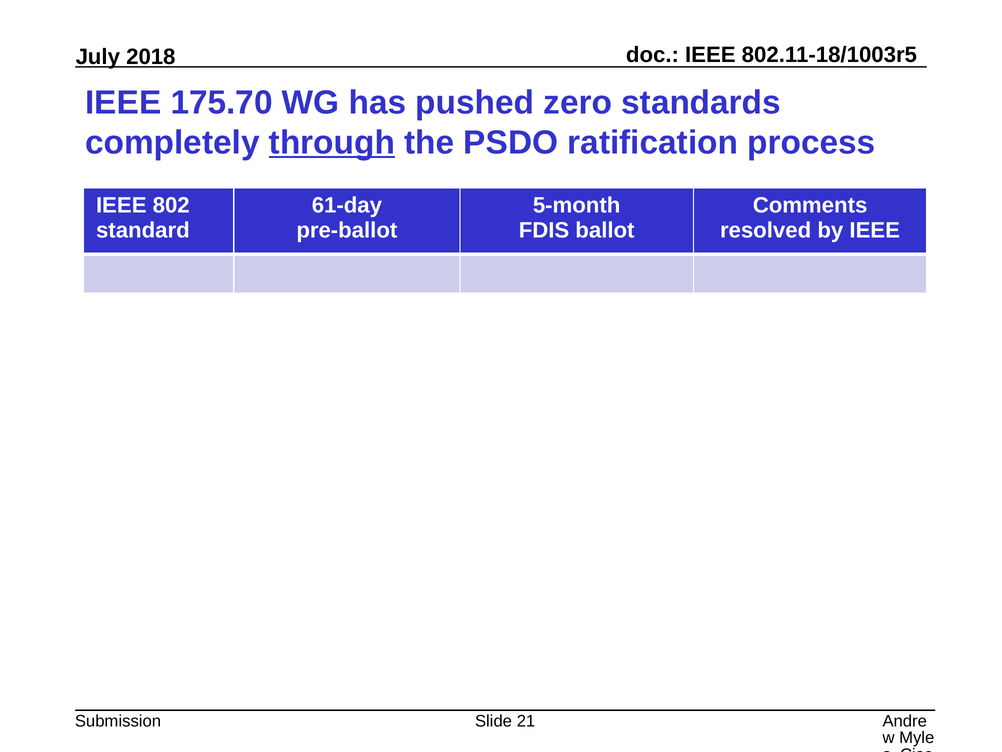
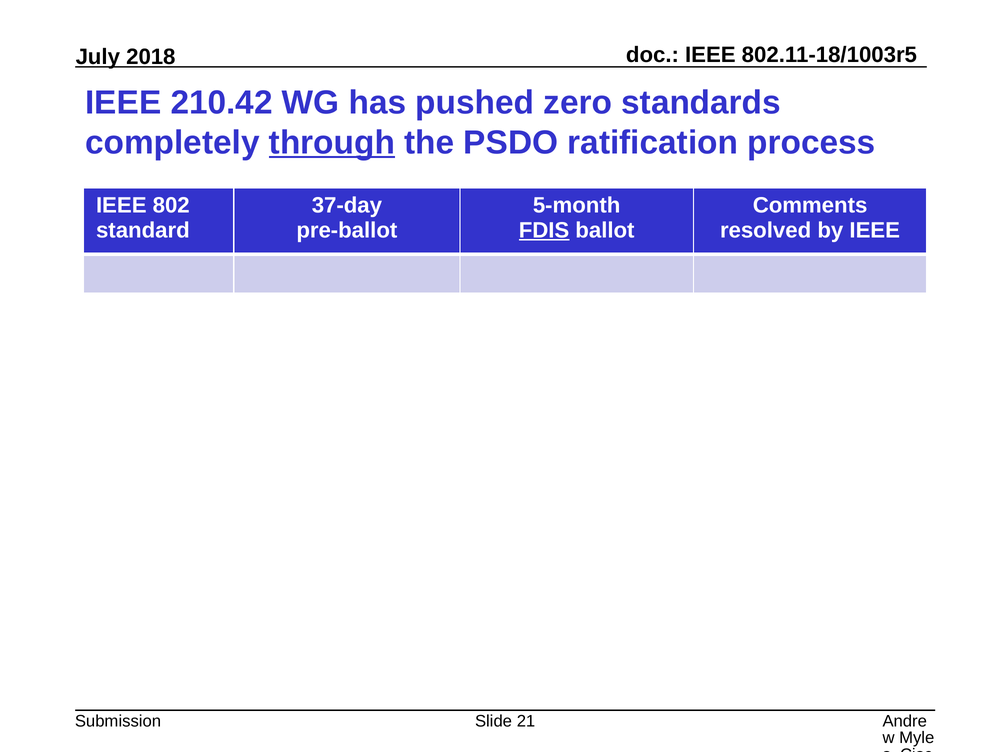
175.70: 175.70 -> 210.42
61-day: 61-day -> 37-day
FDIS underline: none -> present
